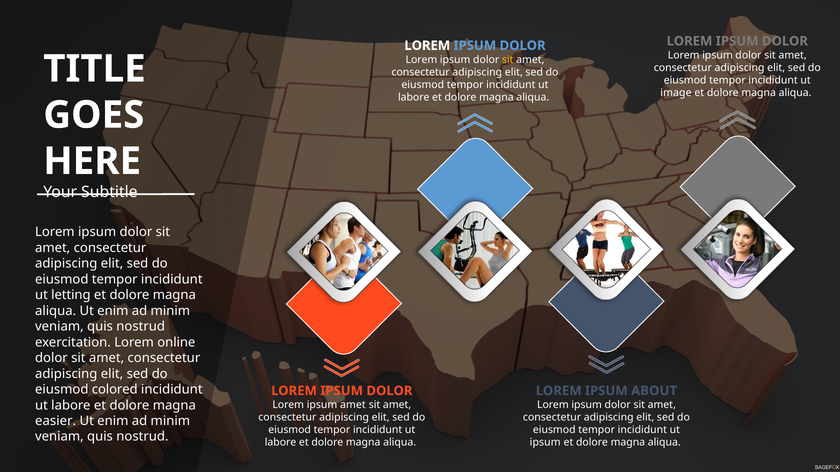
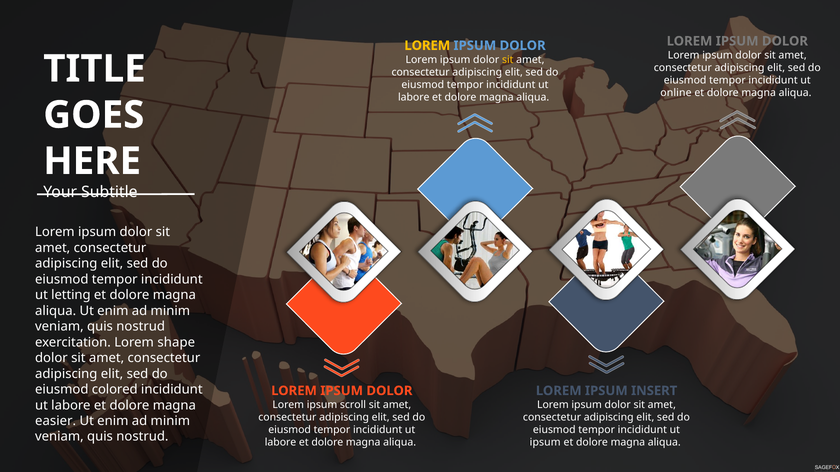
LOREM at (427, 46) colour: white -> yellow
image: image -> online
online: online -> shape
ABOUT: ABOUT -> INSERT
ipsum amet: amet -> scroll
